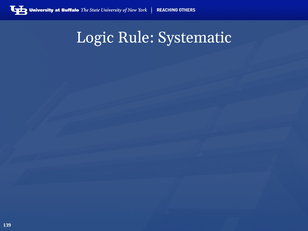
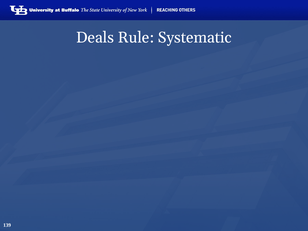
Logic: Logic -> Deals
